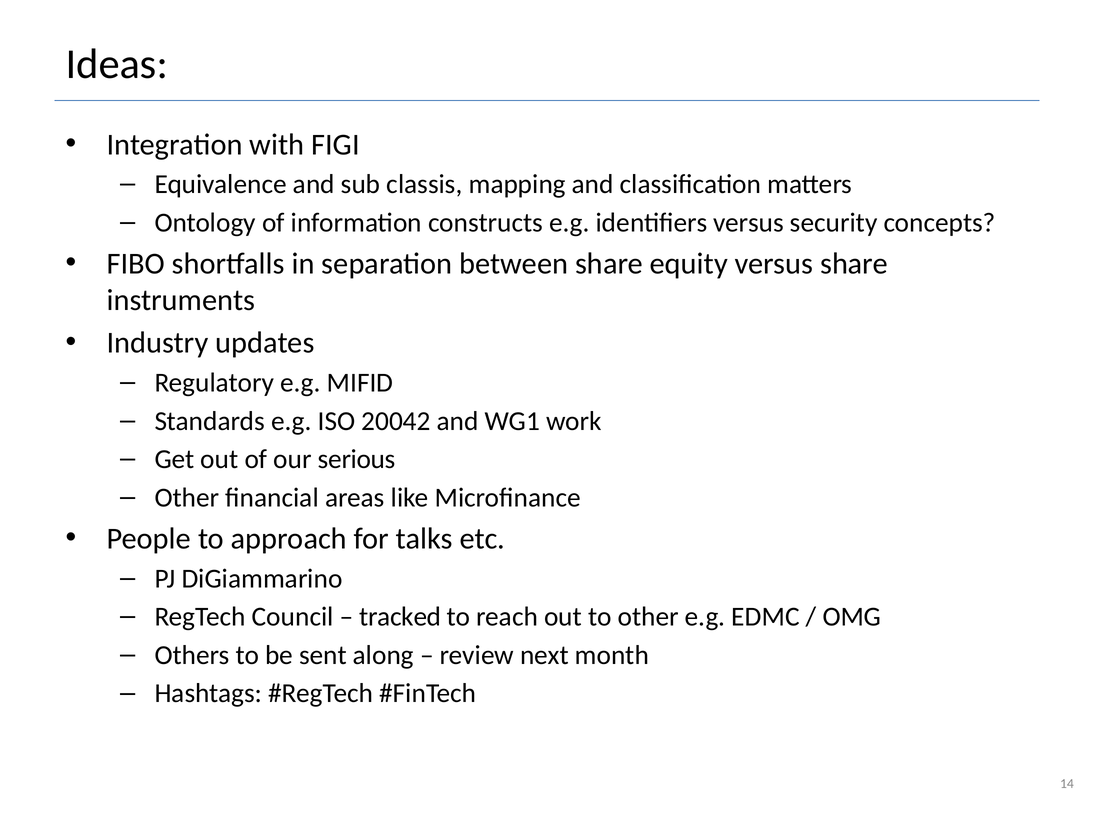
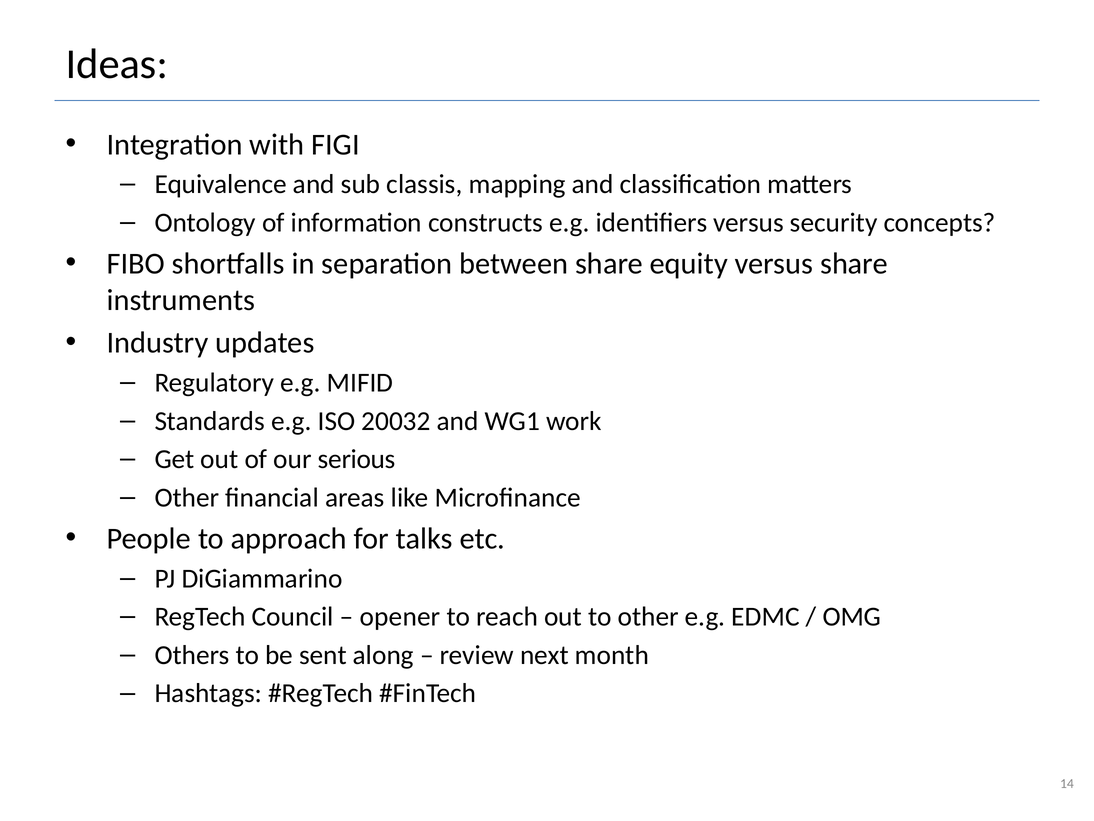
20042: 20042 -> 20032
tracked: tracked -> opener
